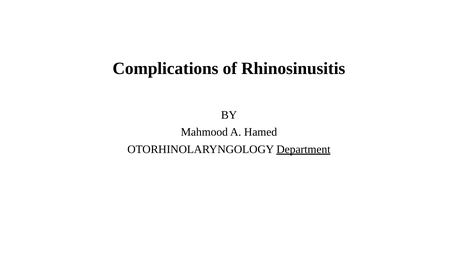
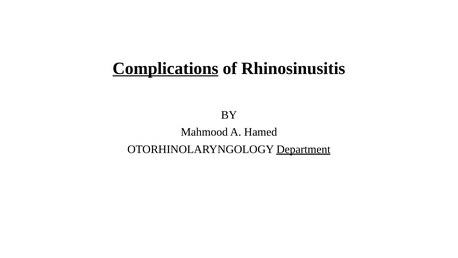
Complications underline: none -> present
